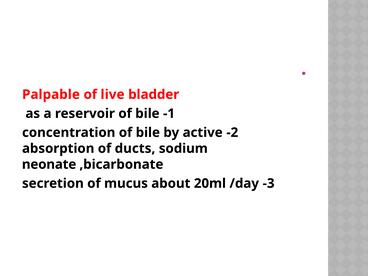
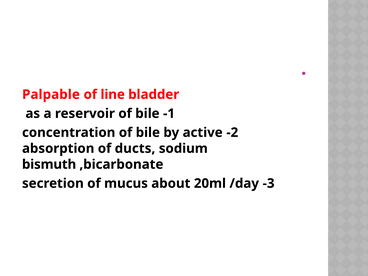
live: live -> line
neonate: neonate -> bismuth
